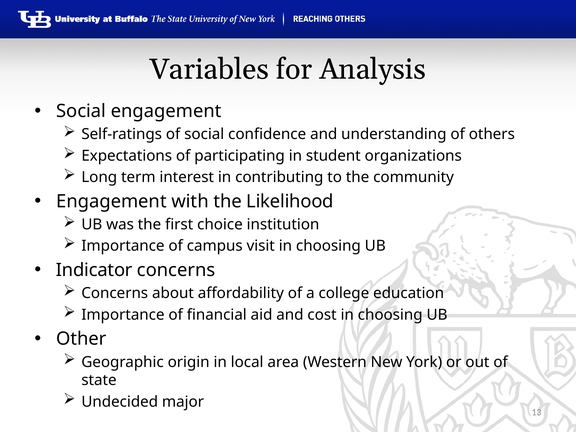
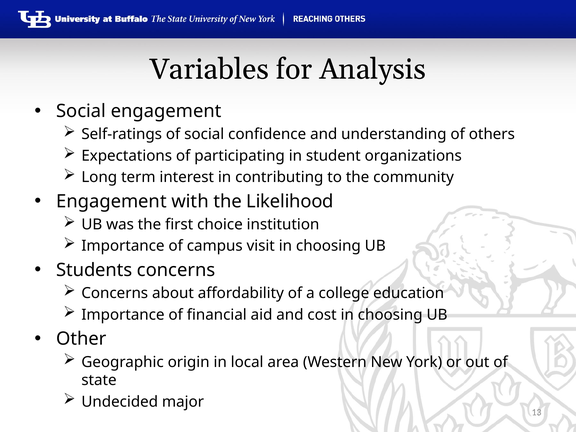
Indicator: Indicator -> Students
